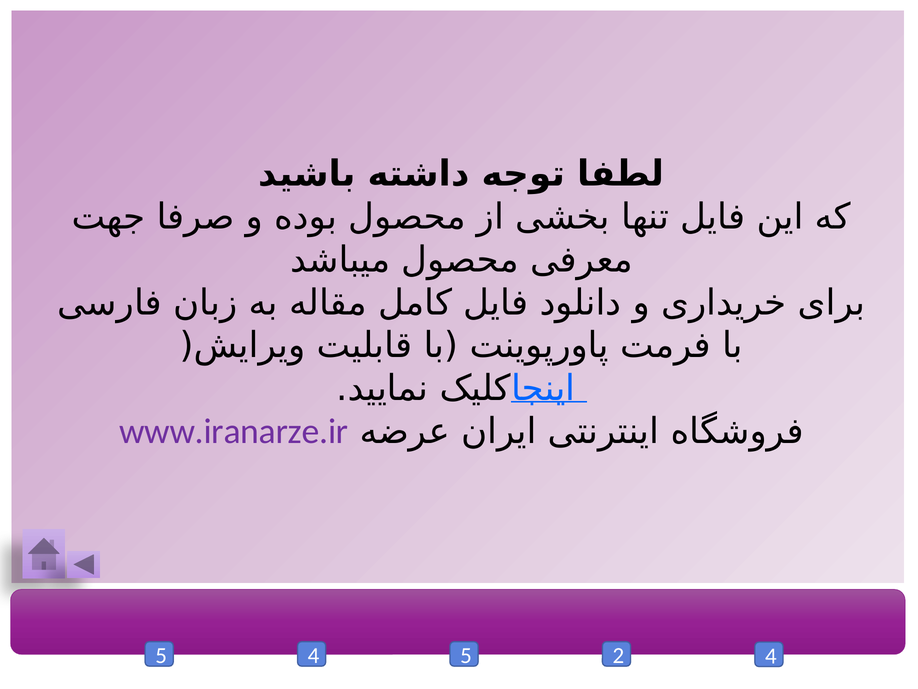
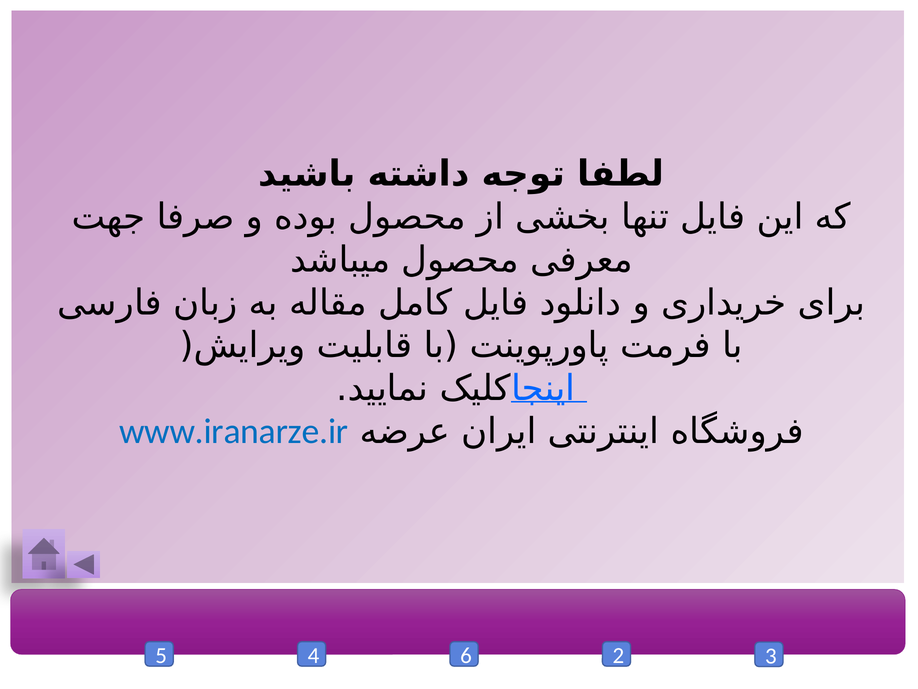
www.iranarze.ir colour: purple -> blue
4 5: 5 -> 6
2 4: 4 -> 3
